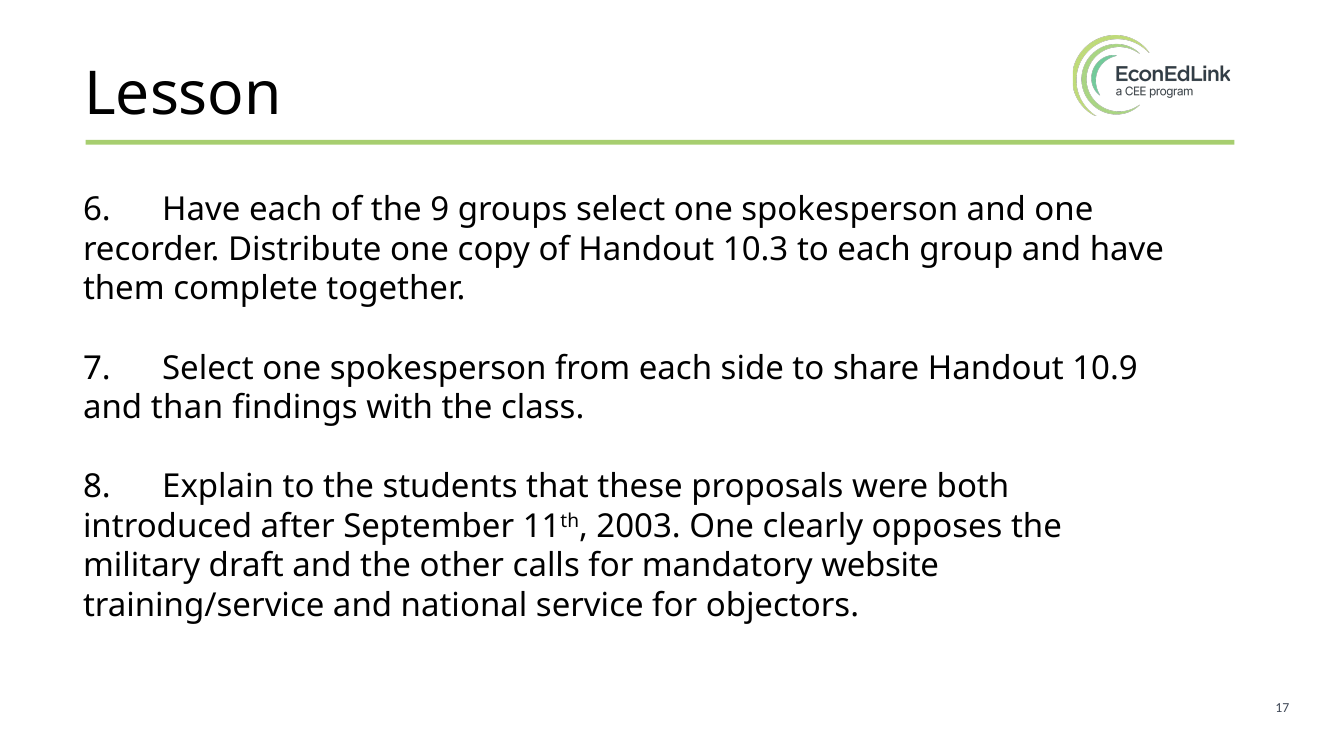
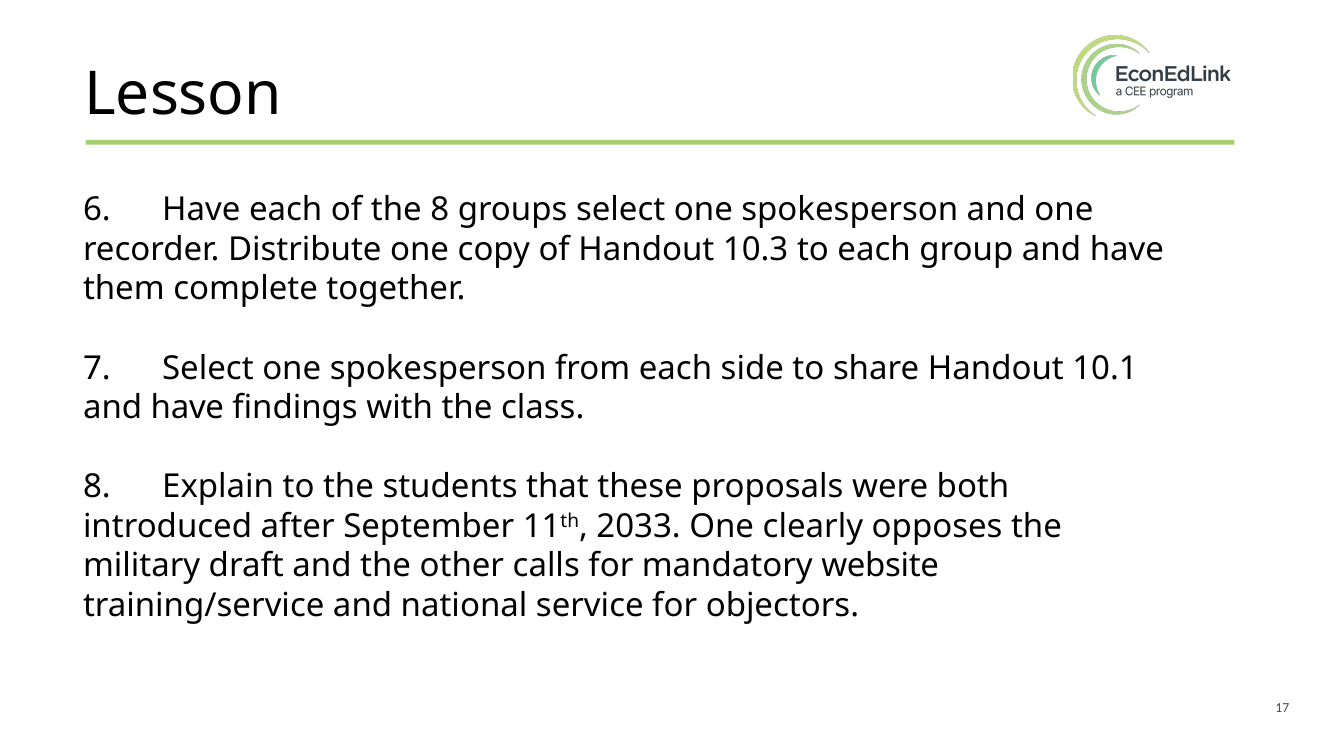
the 9: 9 -> 8
10.9: 10.9 -> 10.1
than at (187, 408): than -> have
2003: 2003 -> 2033
